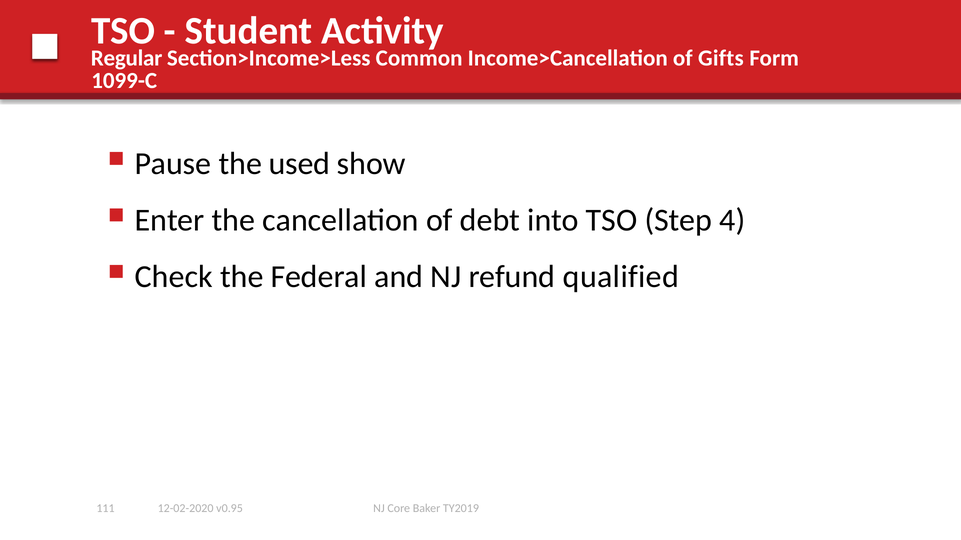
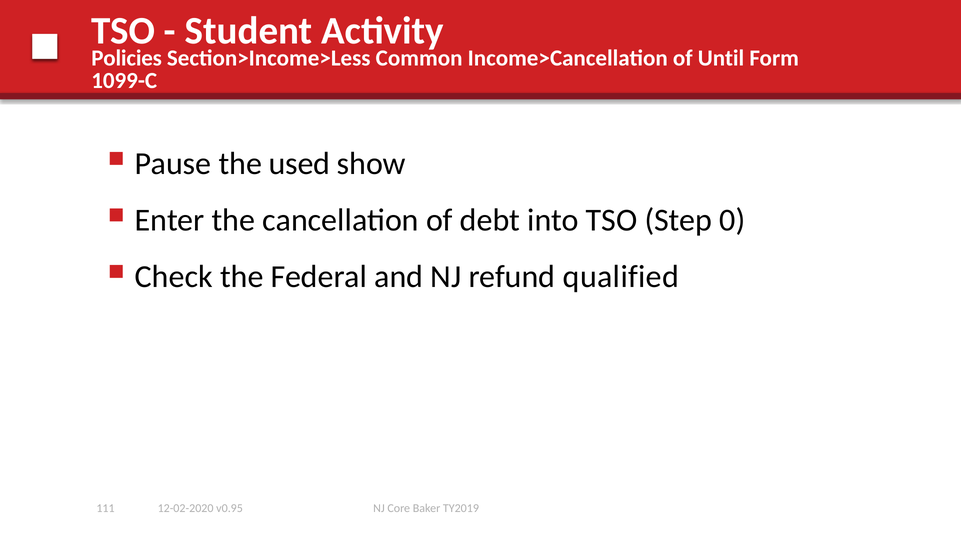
Regular: Regular -> Policies
Gifts: Gifts -> Until
4: 4 -> 0
